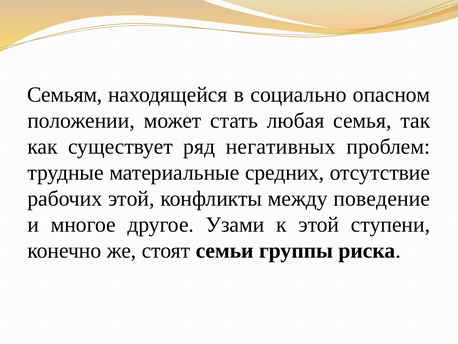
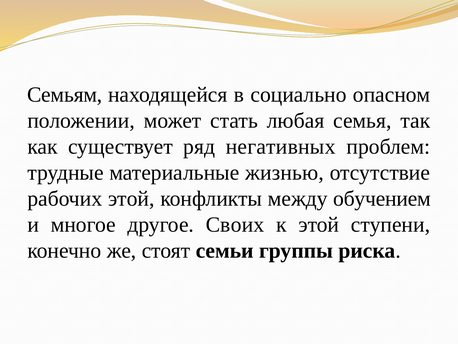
средних: средних -> жизнью
поведение: поведение -> обучением
Узами: Узами -> Своих
